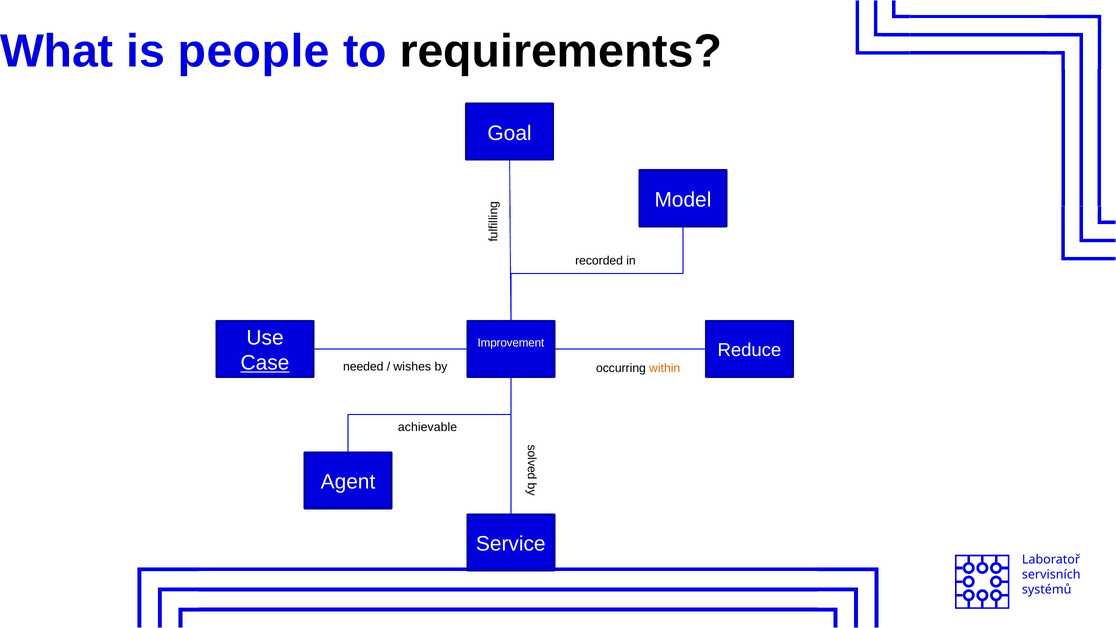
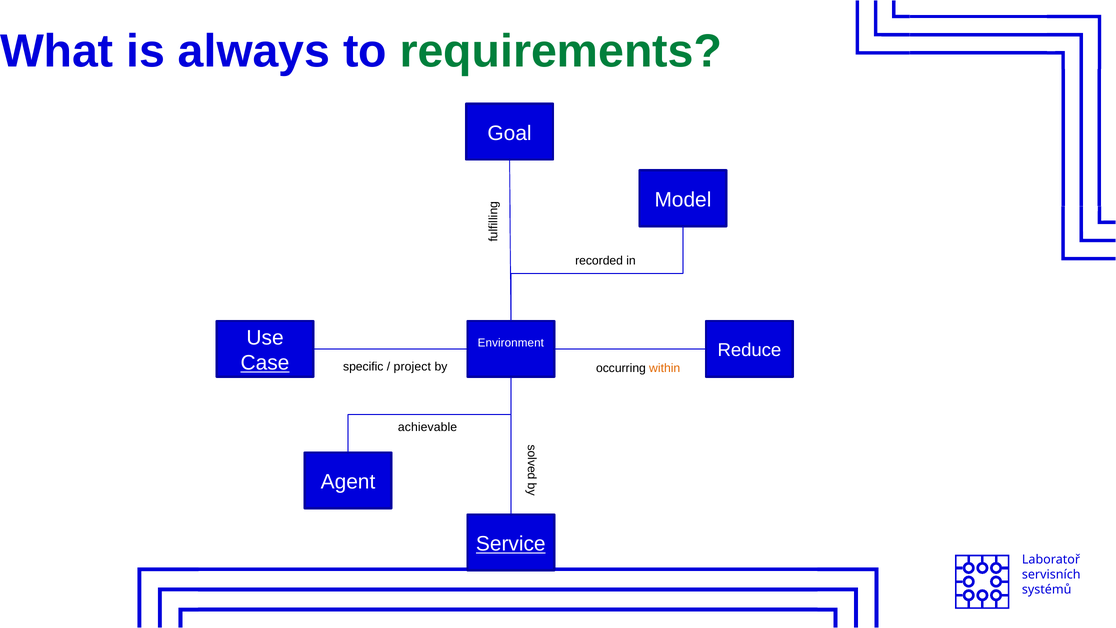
people: people -> always
requirements colour: black -> green
Improvement: Improvement -> Environment
needed: needed -> specific
wishes: wishes -> project
Service underline: none -> present
